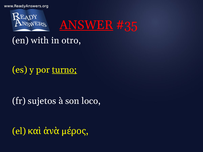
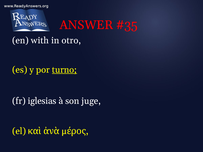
ANSWER underline: present -> none
sujetos: sujetos -> iglesias
loco: loco -> juge
